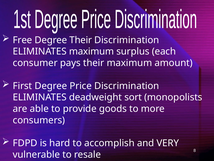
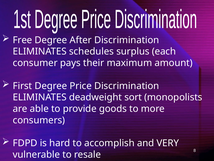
Degree Their: Their -> After
ELIMINATES maximum: maximum -> schedules
